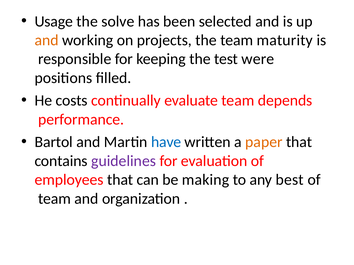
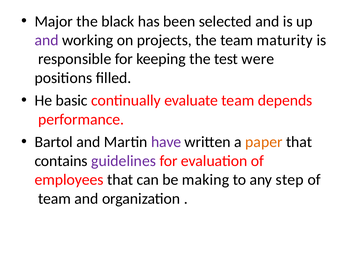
Usage: Usage -> Major
solve: solve -> black
and at (47, 40) colour: orange -> purple
costs: costs -> basic
have colour: blue -> purple
best: best -> step
